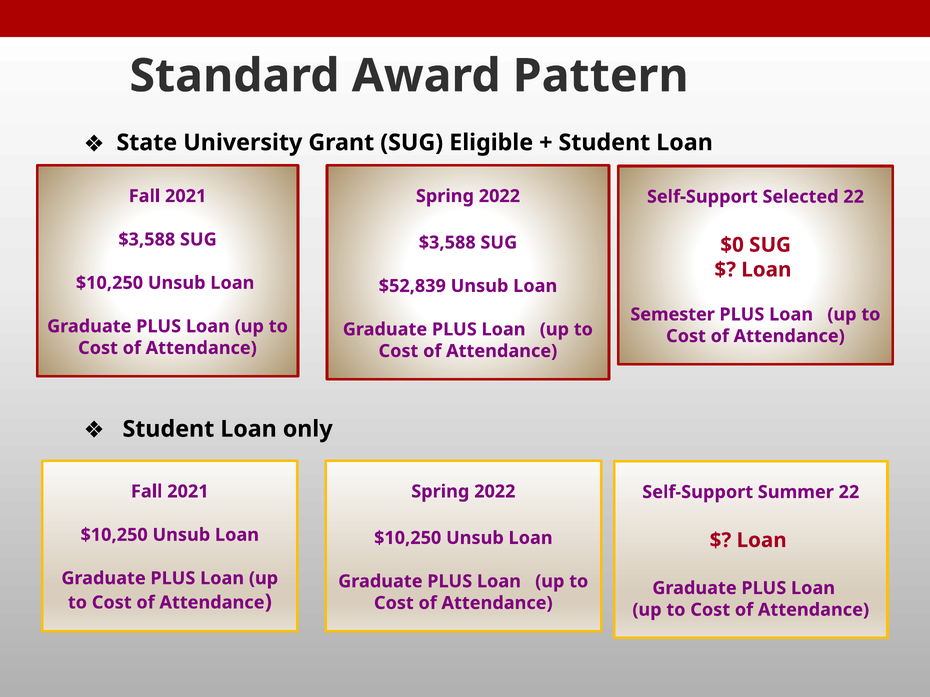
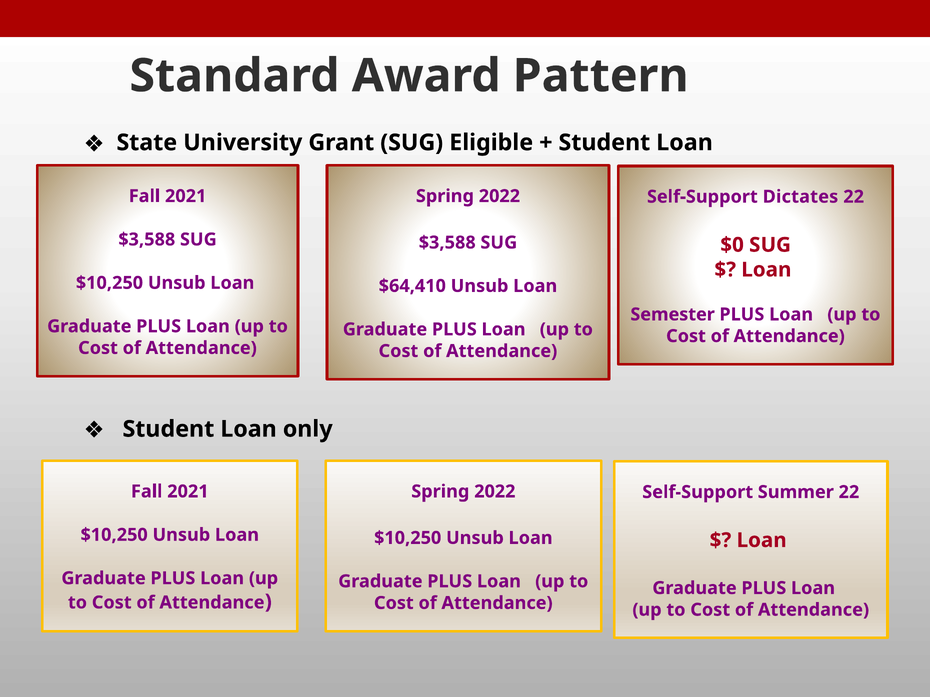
Selected: Selected -> Dictates
$52,839: $52,839 -> $64,410
